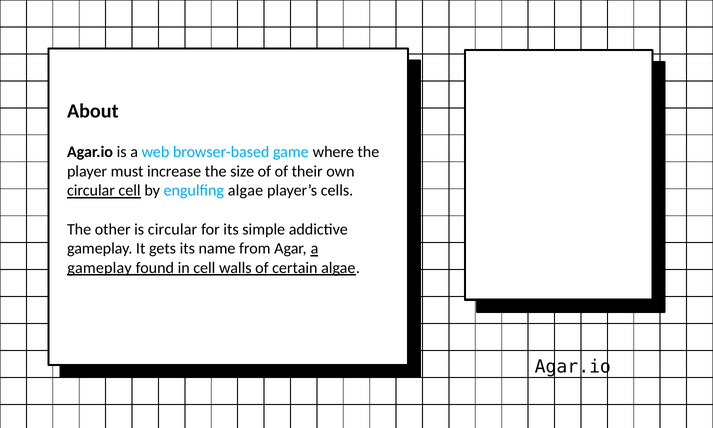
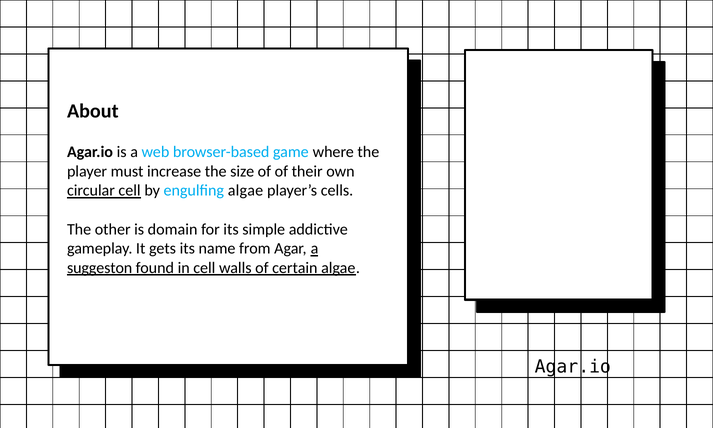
is circular: circular -> domain
gameplay at (99, 268): gameplay -> suggeston
